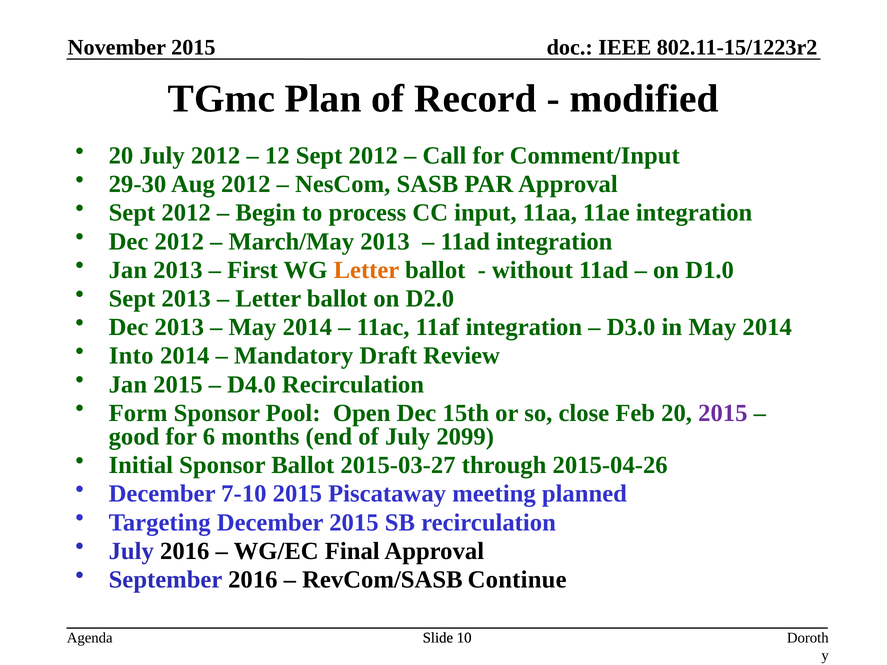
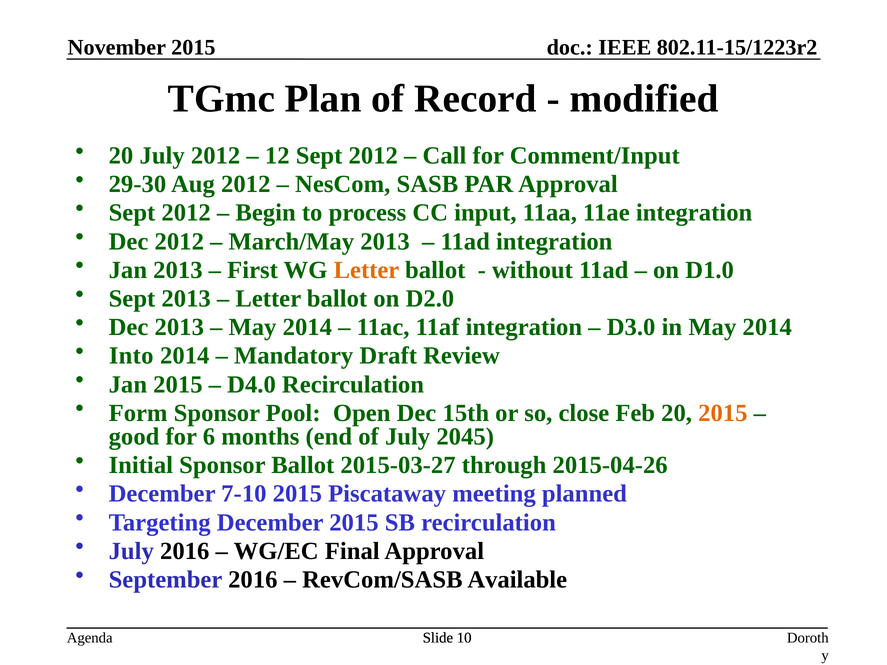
2015 at (723, 413) colour: purple -> orange
2099: 2099 -> 2045
Continue: Continue -> Available
